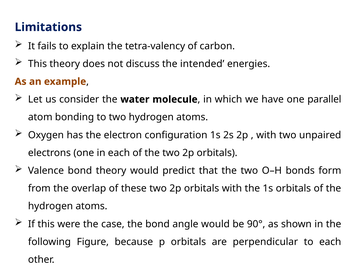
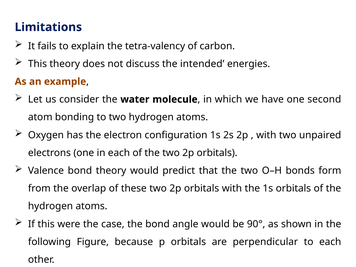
parallel: parallel -> second
